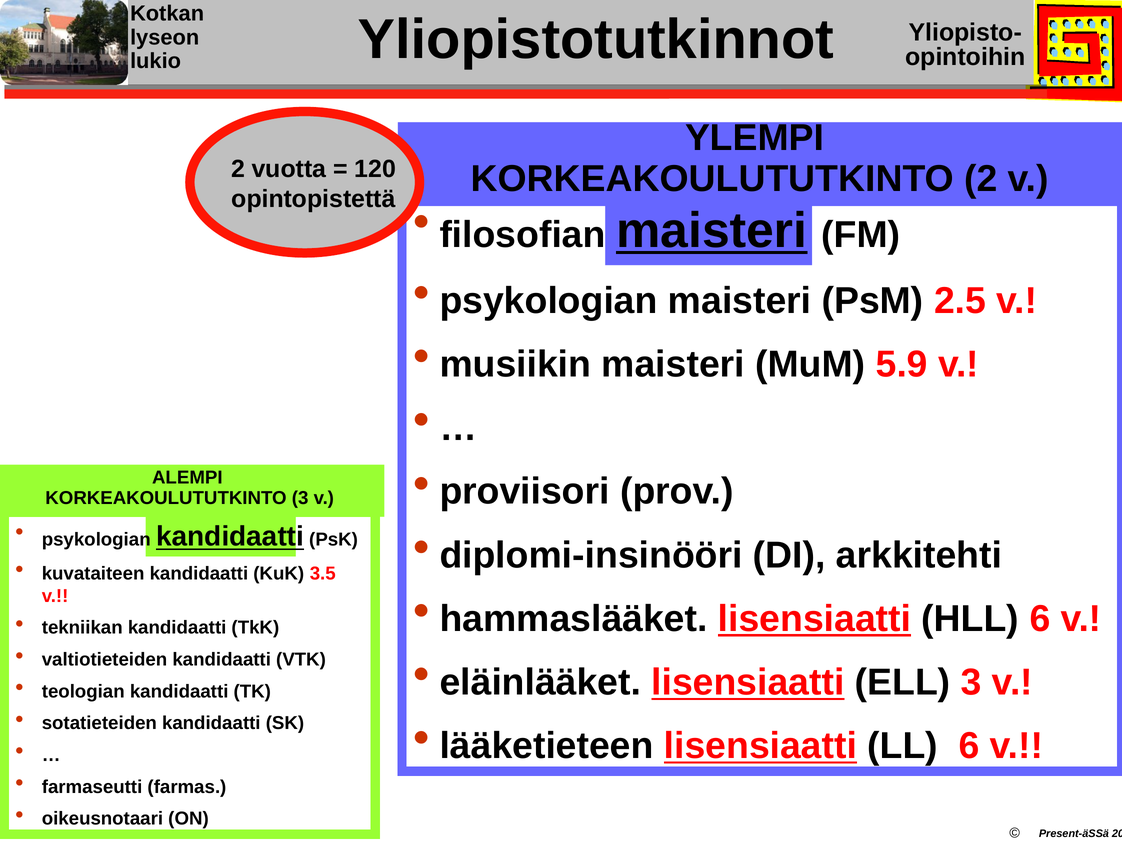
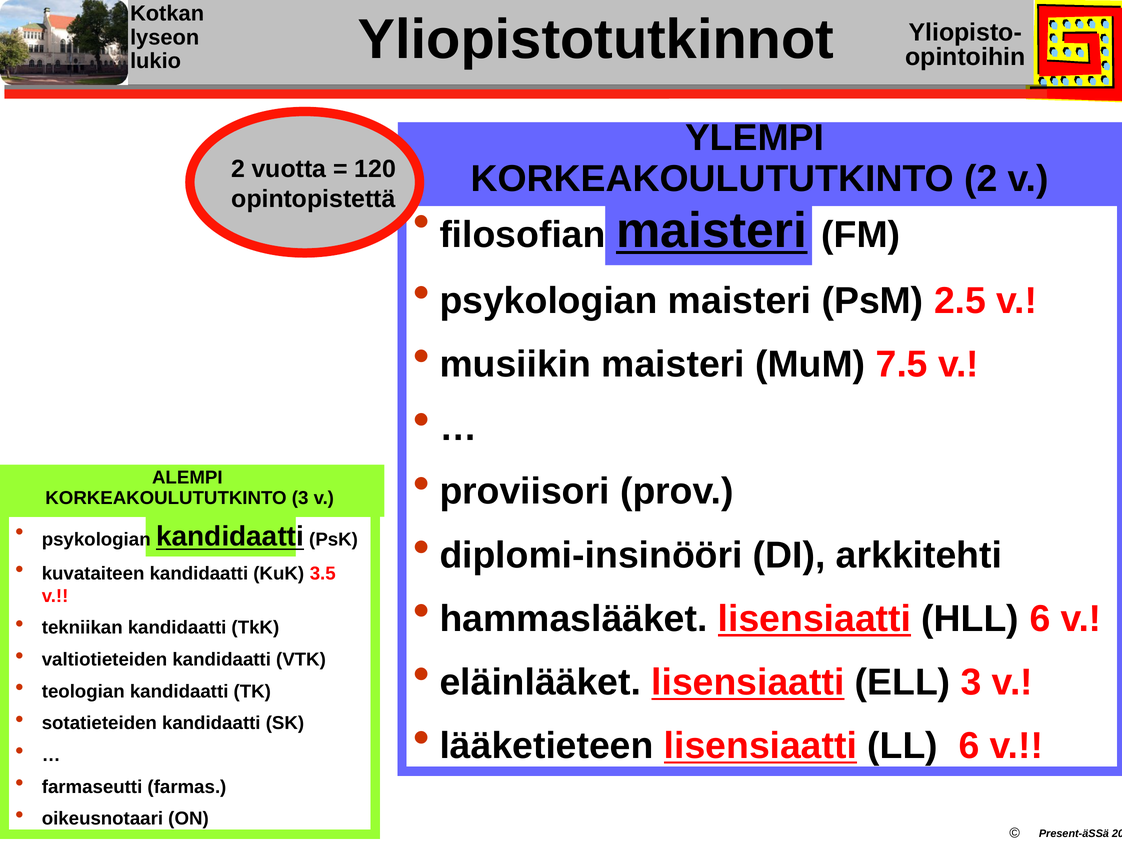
5.9: 5.9 -> 7.5
